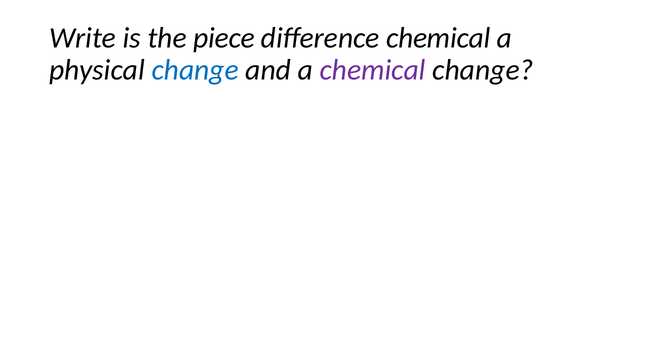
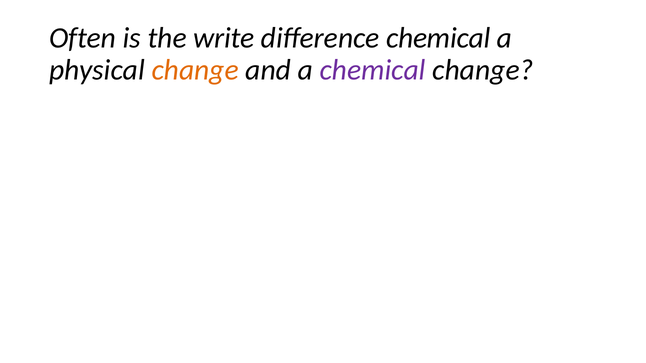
Write: Write -> Often
piece: piece -> write
change at (195, 70) colour: blue -> orange
